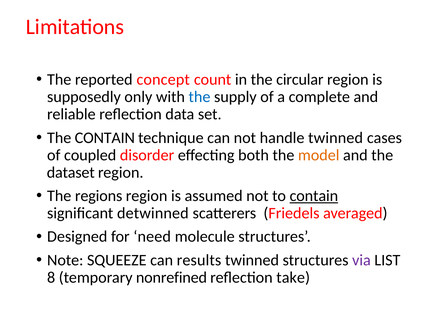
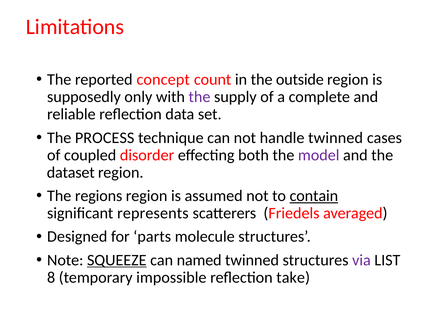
circular: circular -> outside
the at (199, 97) colour: blue -> purple
The CONTAIN: CONTAIN -> PROCESS
model colour: orange -> purple
detwinned: detwinned -> represents
need: need -> parts
SQUEEZE underline: none -> present
results: results -> named
nonrefined: nonrefined -> impossible
